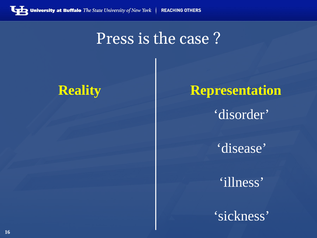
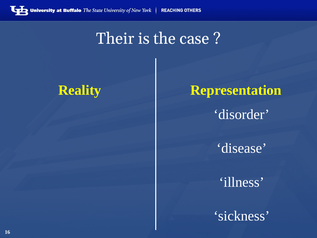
Press: Press -> Their
